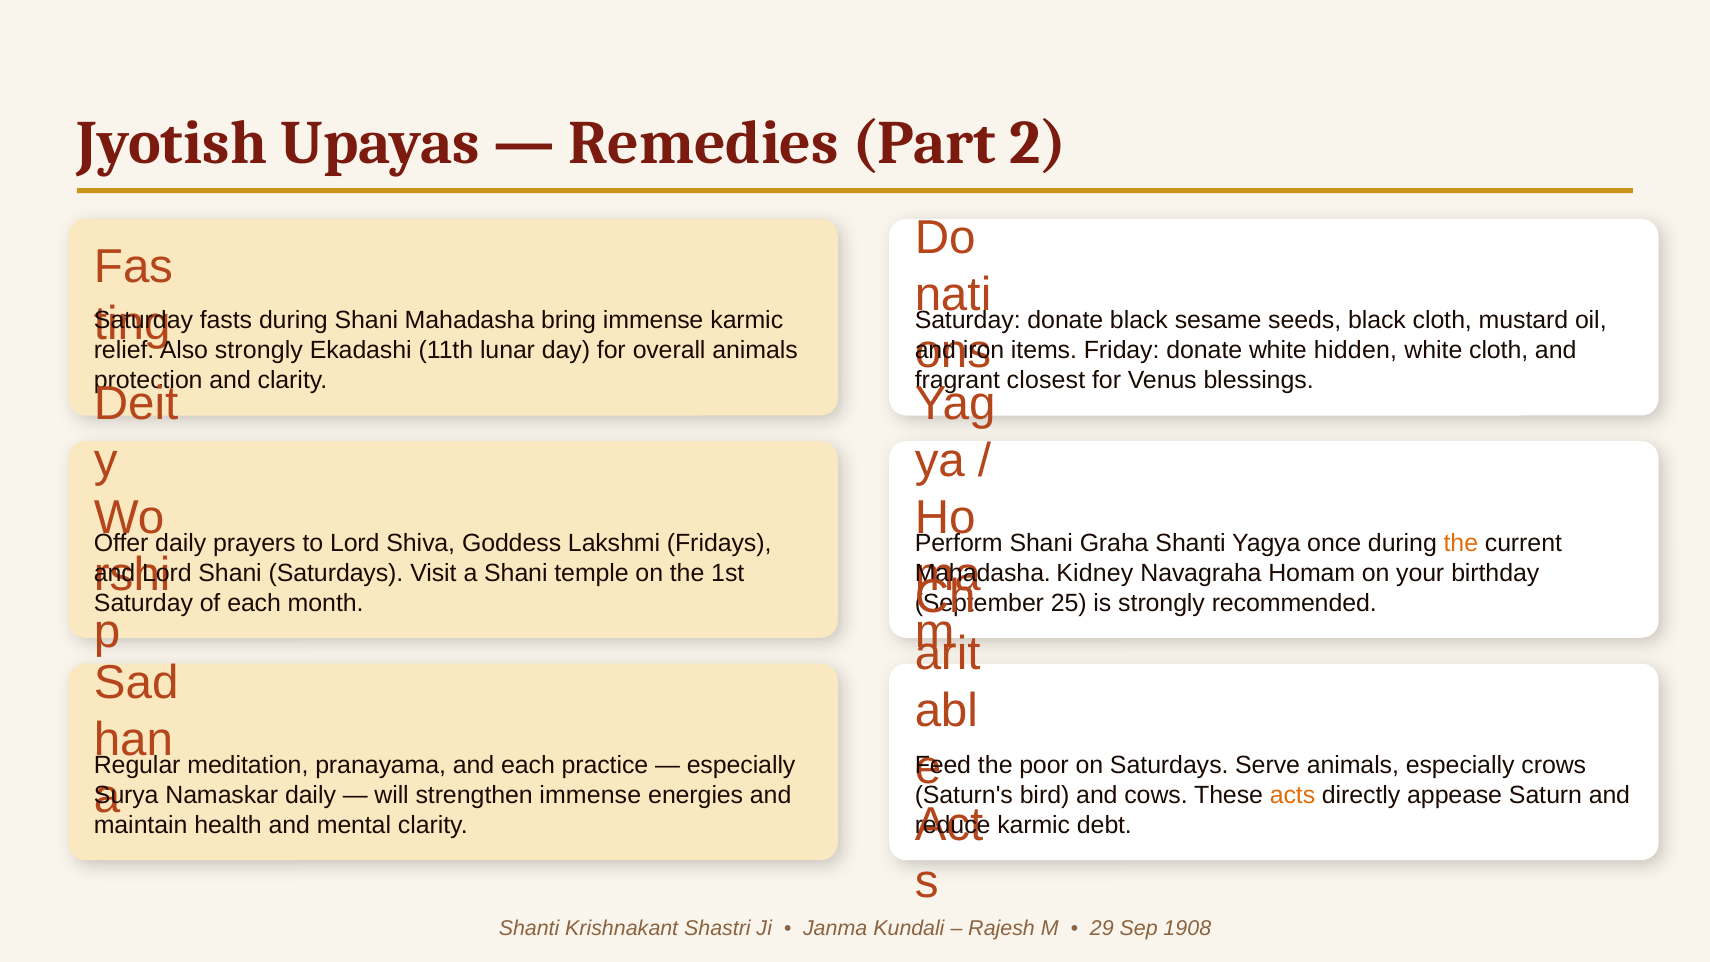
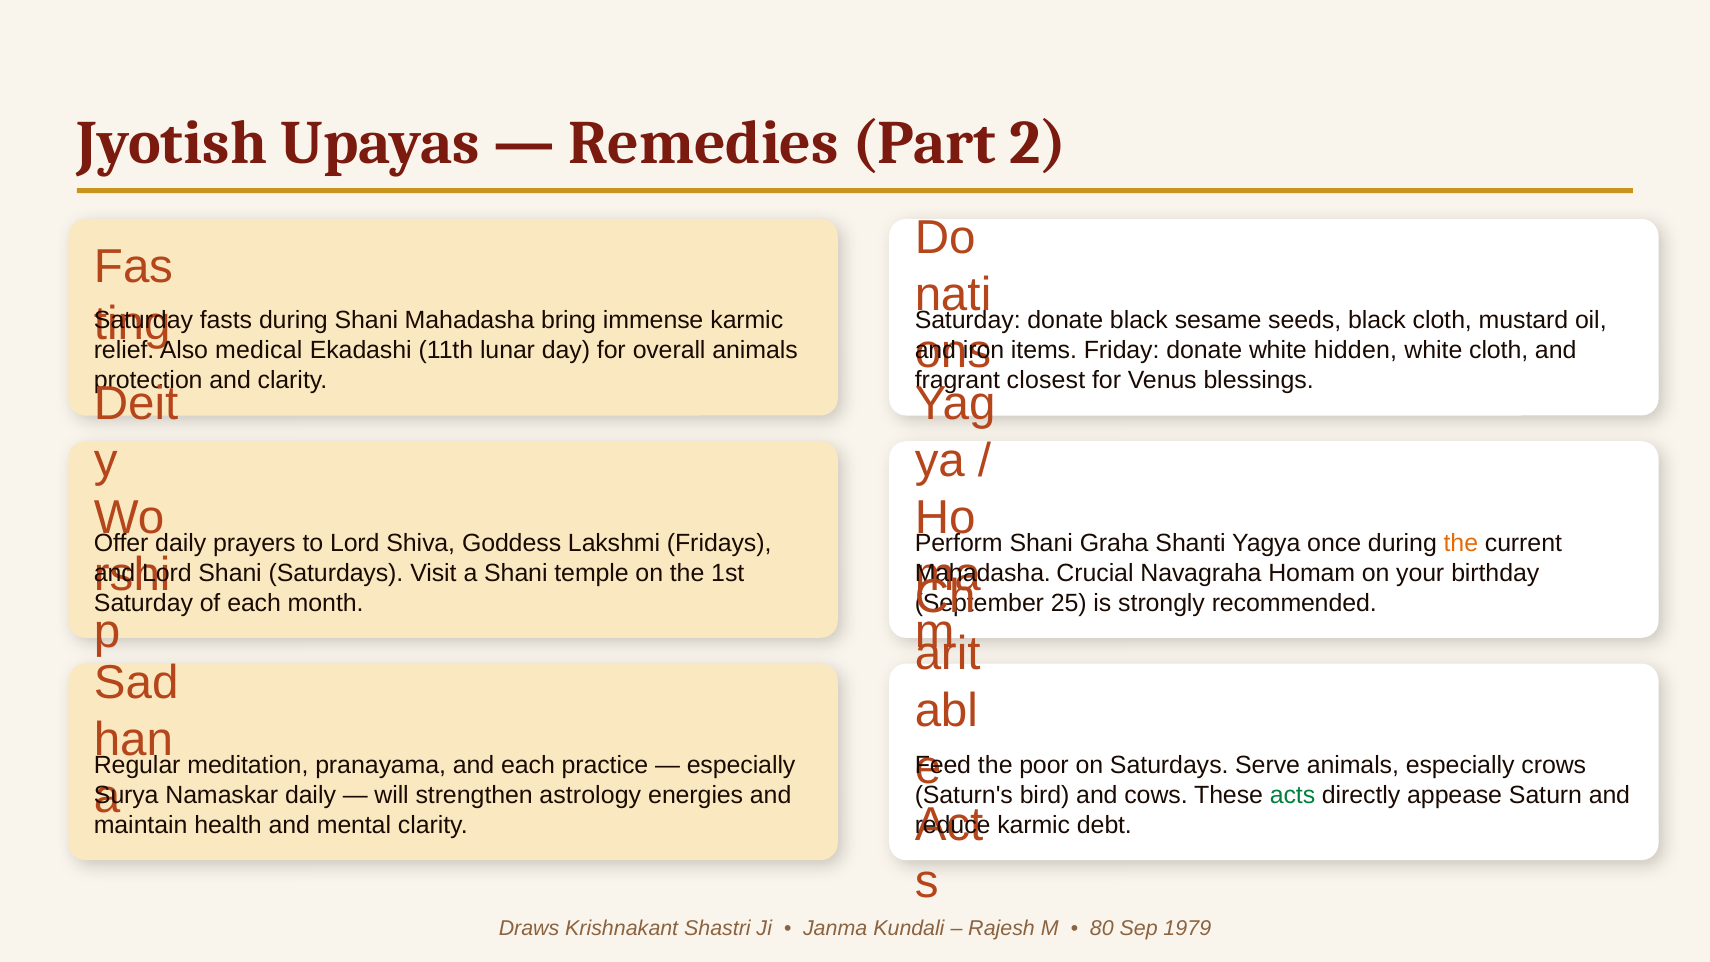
Also strongly: strongly -> medical
Kidney: Kidney -> Crucial
strengthen immense: immense -> astrology
acts colour: orange -> green
Shanti at (529, 928): Shanti -> Draws
29: 29 -> 80
1908: 1908 -> 1979
